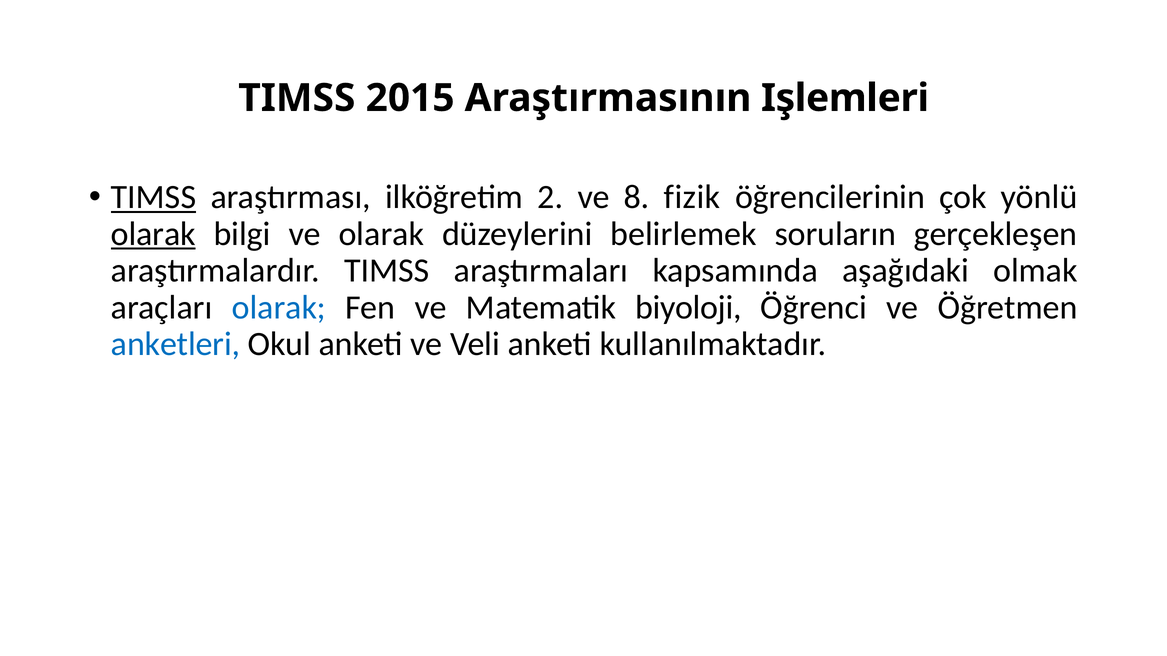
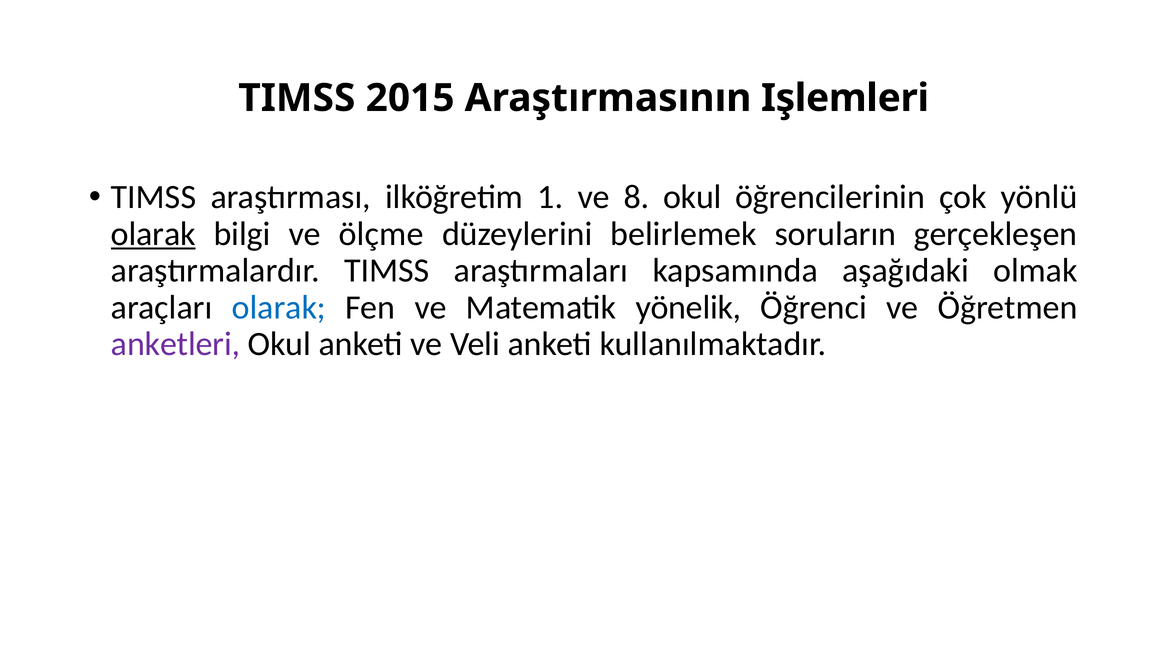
TIMSS at (154, 197) underline: present -> none
2: 2 -> 1
8 fizik: fizik -> okul
ve olarak: olarak -> ölçme
biyoloji: biyoloji -> yönelik
anketleri colour: blue -> purple
